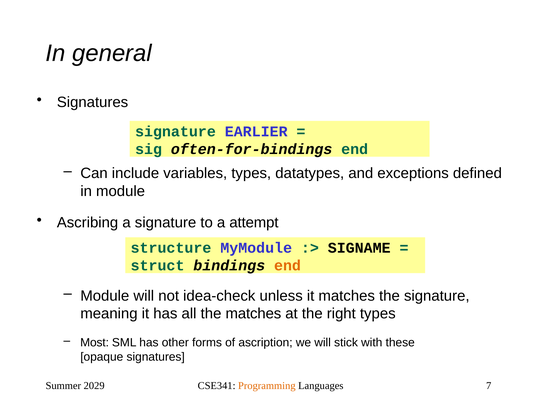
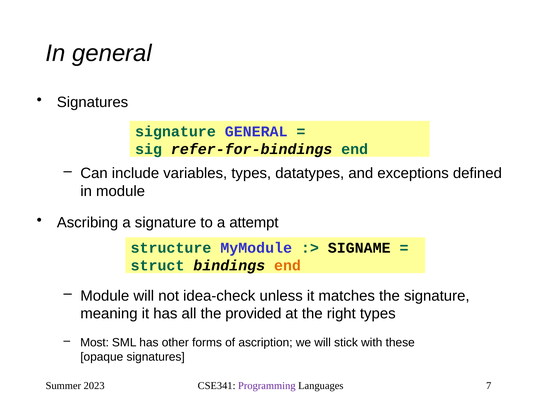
signature EARLIER: EARLIER -> GENERAL
often-for-bindings: often-for-bindings -> refer-for-bindings
the matches: matches -> provided
2029: 2029 -> 2023
Programming colour: orange -> purple
